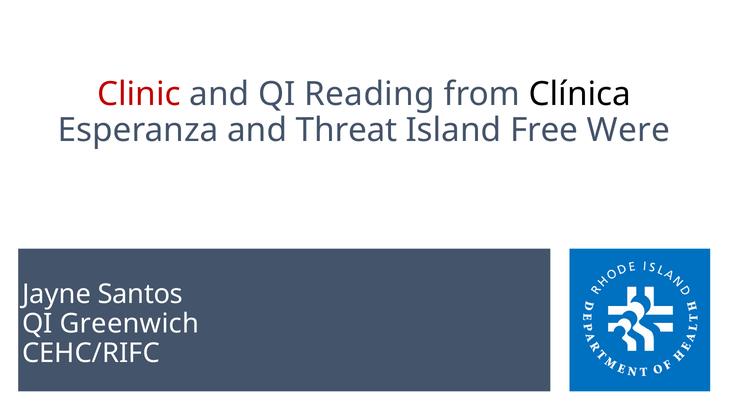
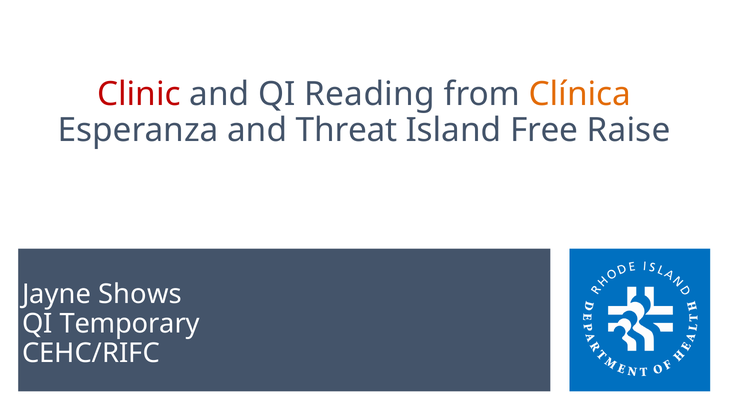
Clínica colour: black -> orange
Were: Were -> Raise
Santos: Santos -> Shows
Greenwich: Greenwich -> Temporary
